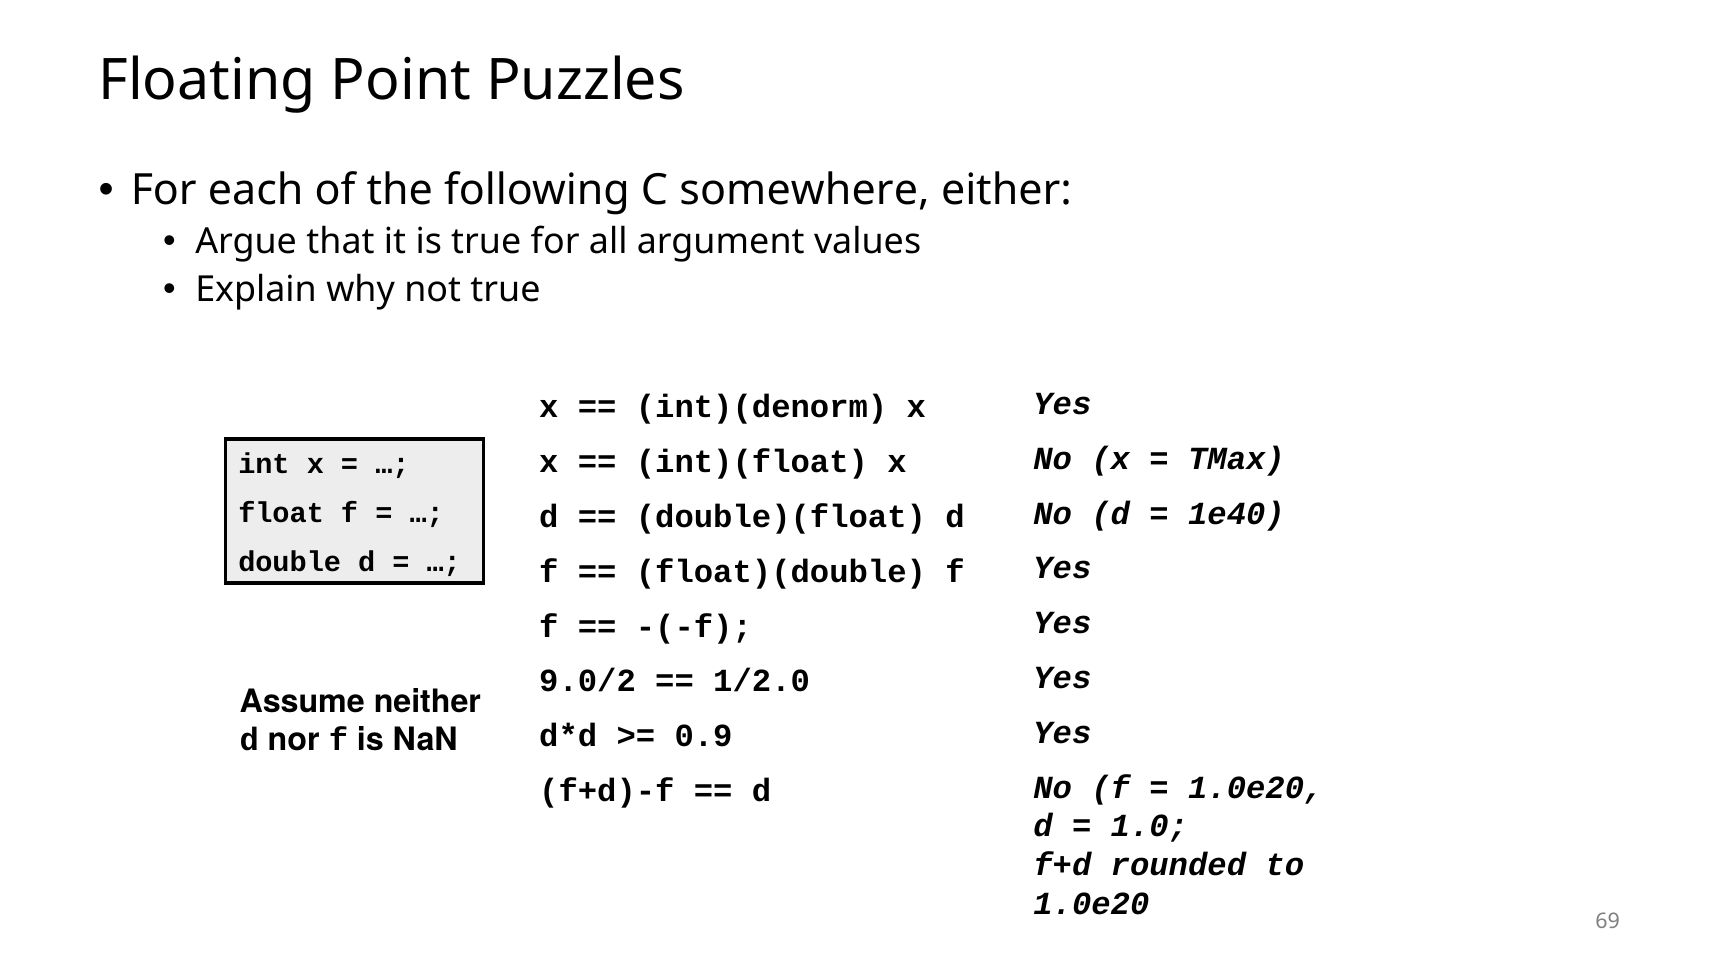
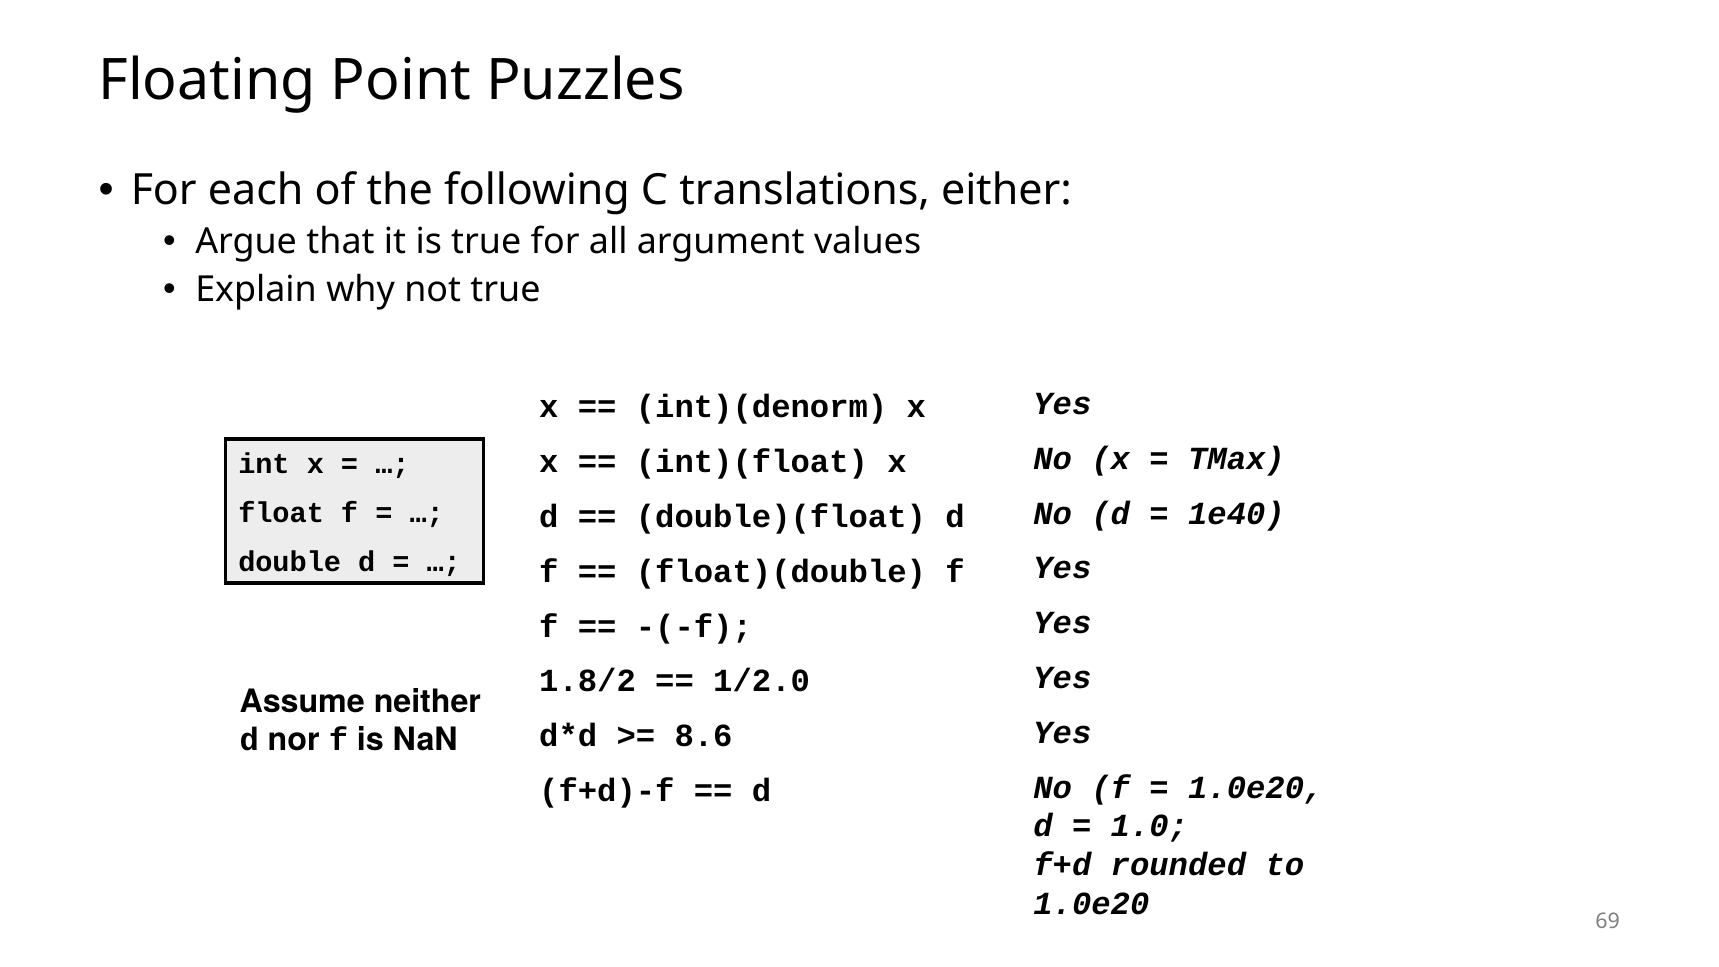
somewhere: somewhere -> translations
9.0/2: 9.0/2 -> 1.8/2
0.9: 0.9 -> 8.6
